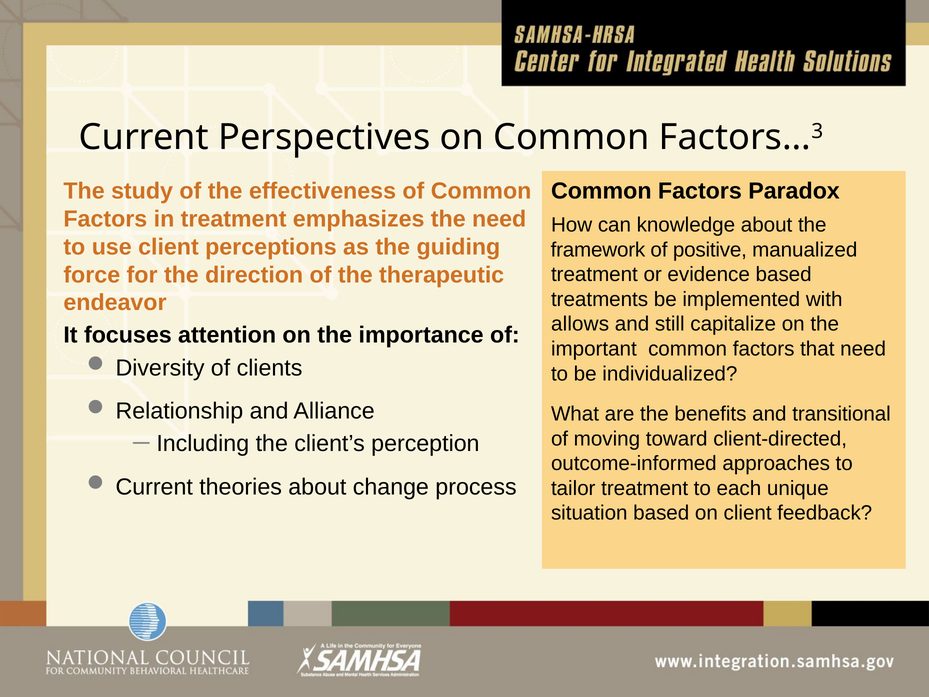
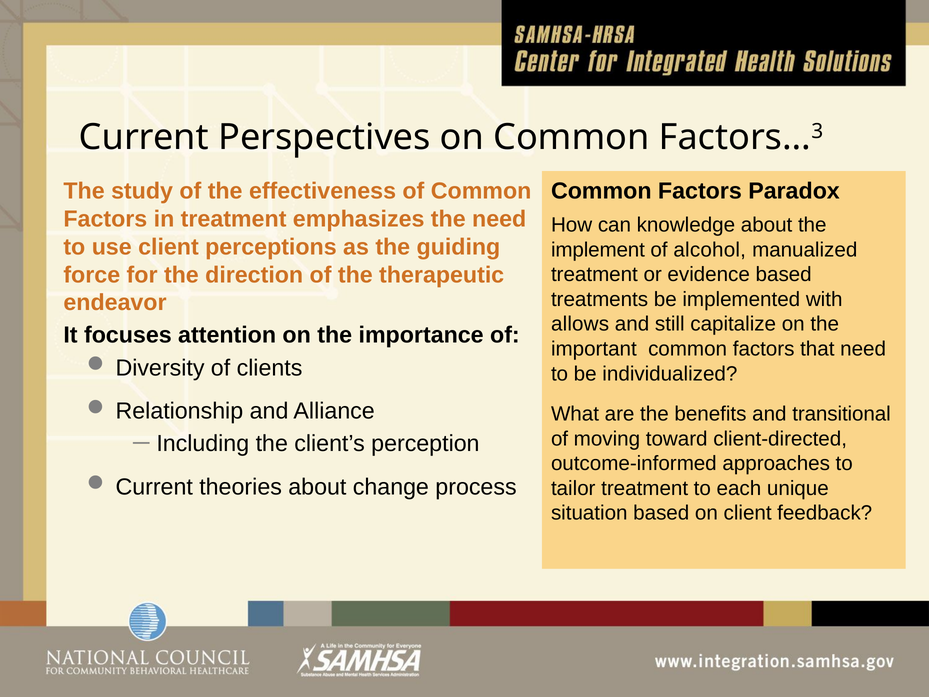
framework: framework -> implement
positive: positive -> alcohol
